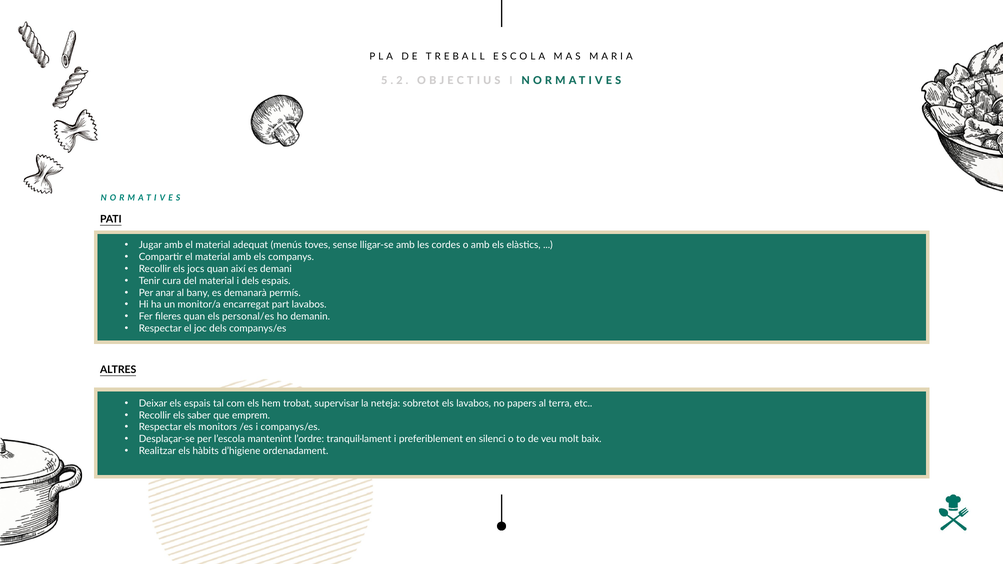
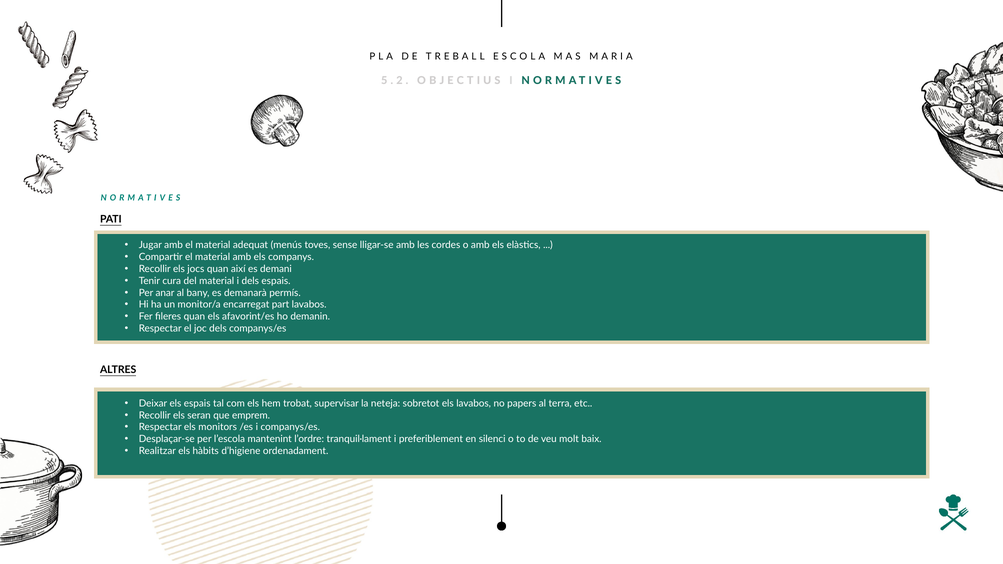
personal/es: personal/es -> afavorint/es
saber: saber -> seran
